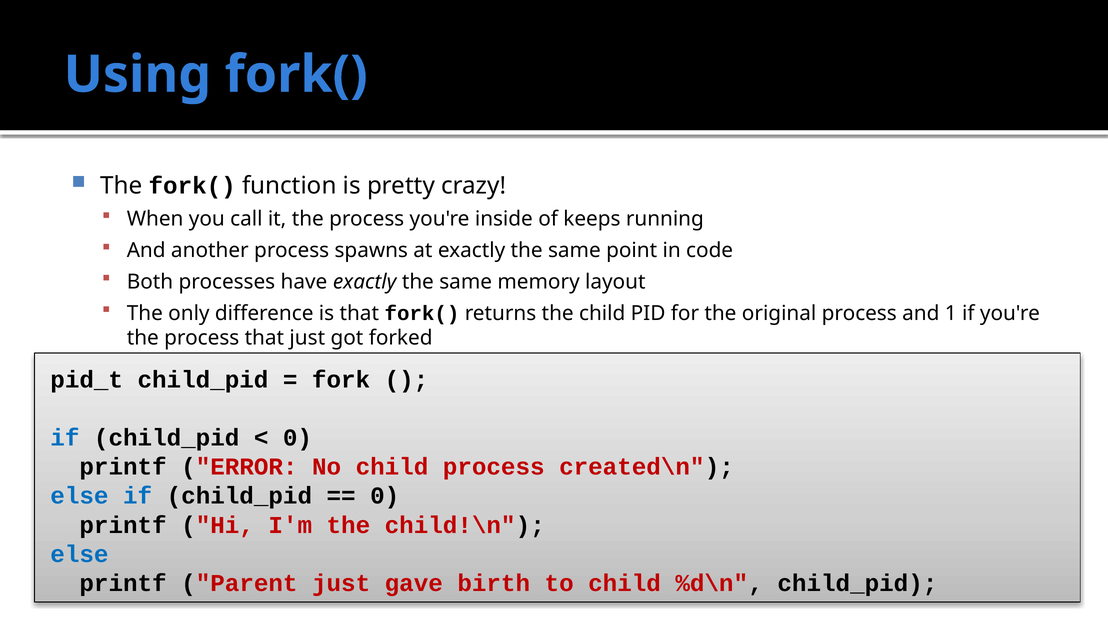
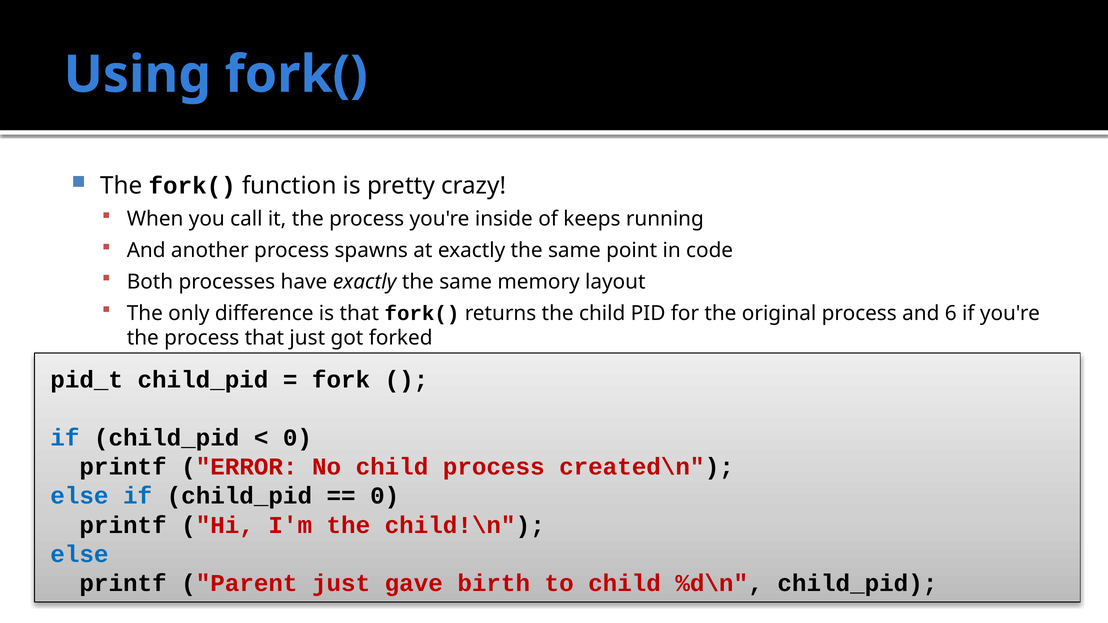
1: 1 -> 6
